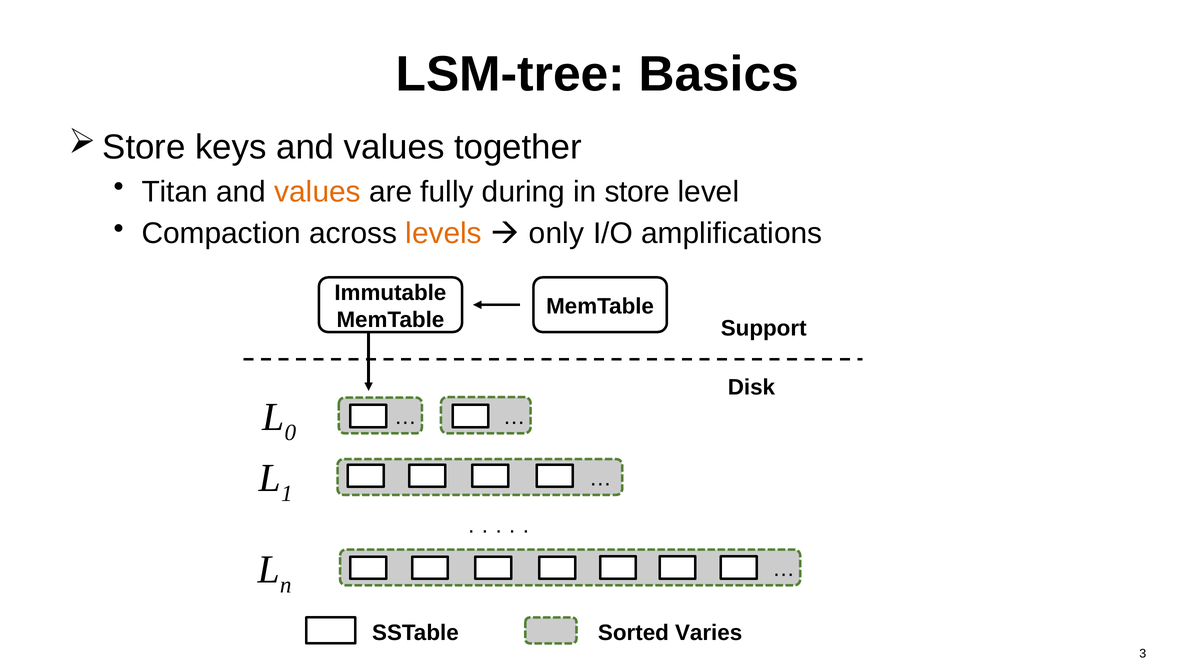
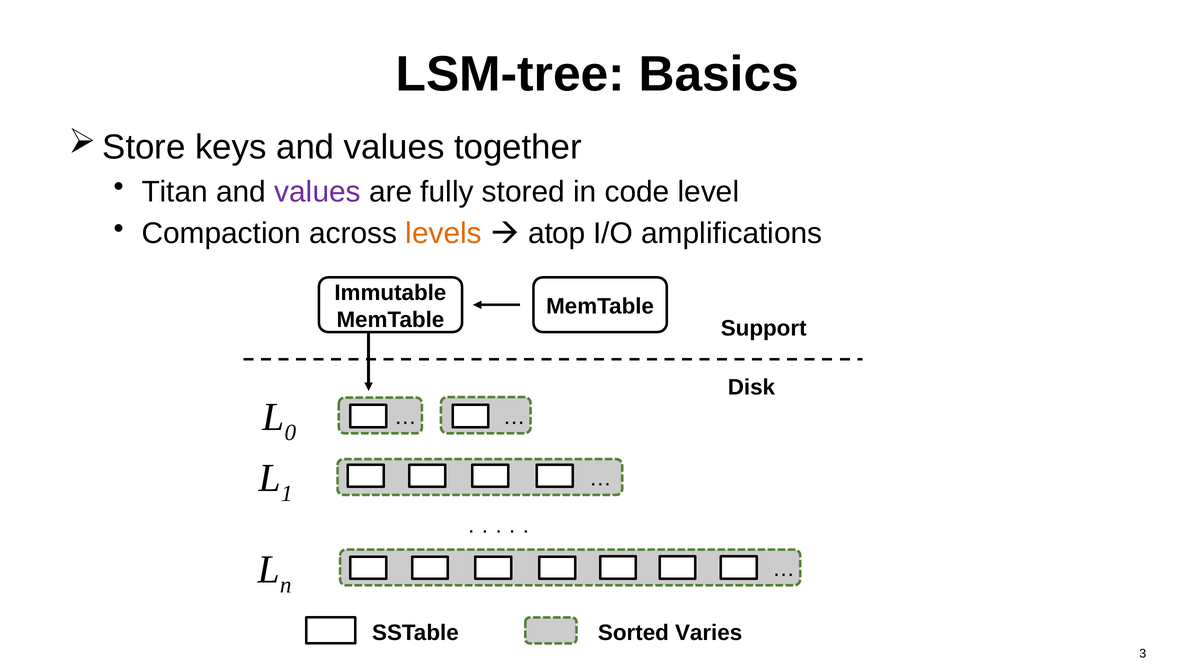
values at (318, 192) colour: orange -> purple
during: during -> stored
store: store -> code
only: only -> atop
